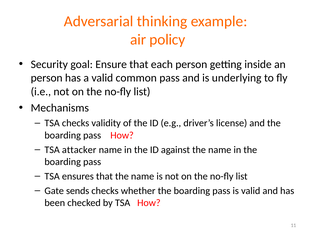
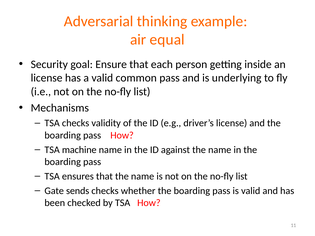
policy: policy -> equal
person at (47, 78): person -> license
attacker: attacker -> machine
